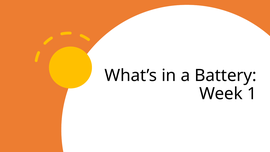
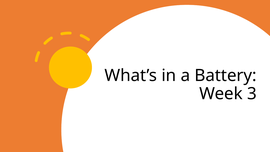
1: 1 -> 3
